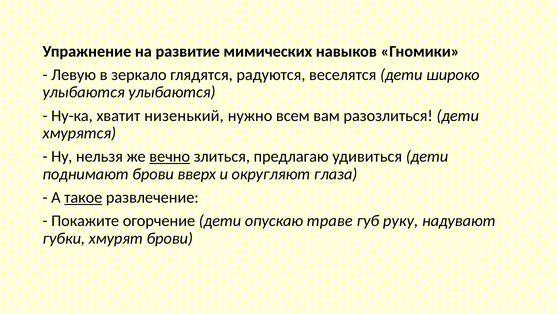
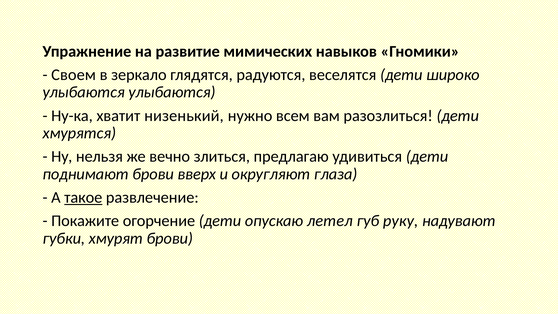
Левую: Левую -> Своем
вечно underline: present -> none
траве: траве -> летел
